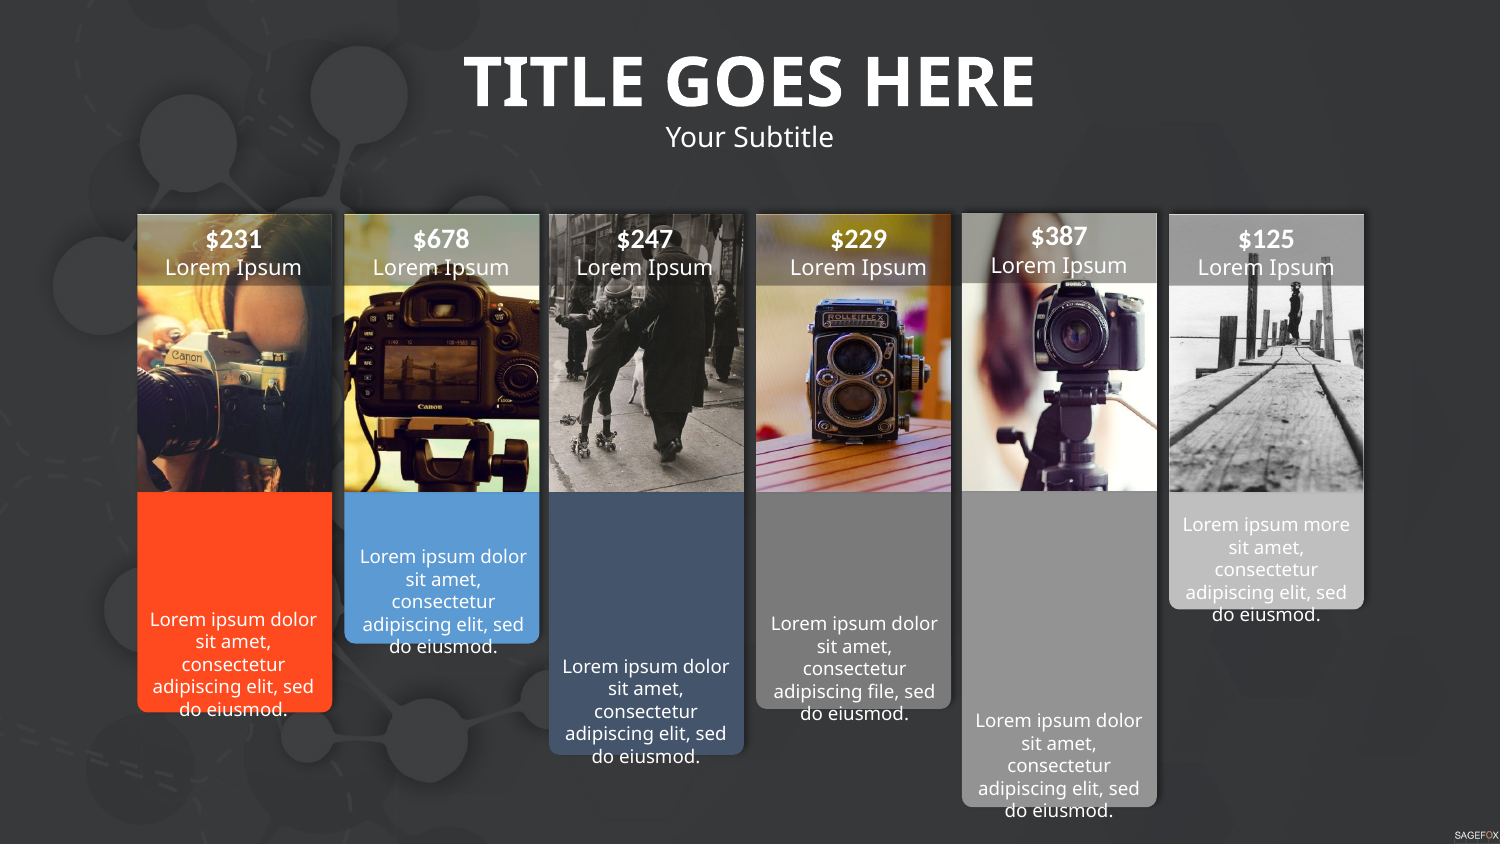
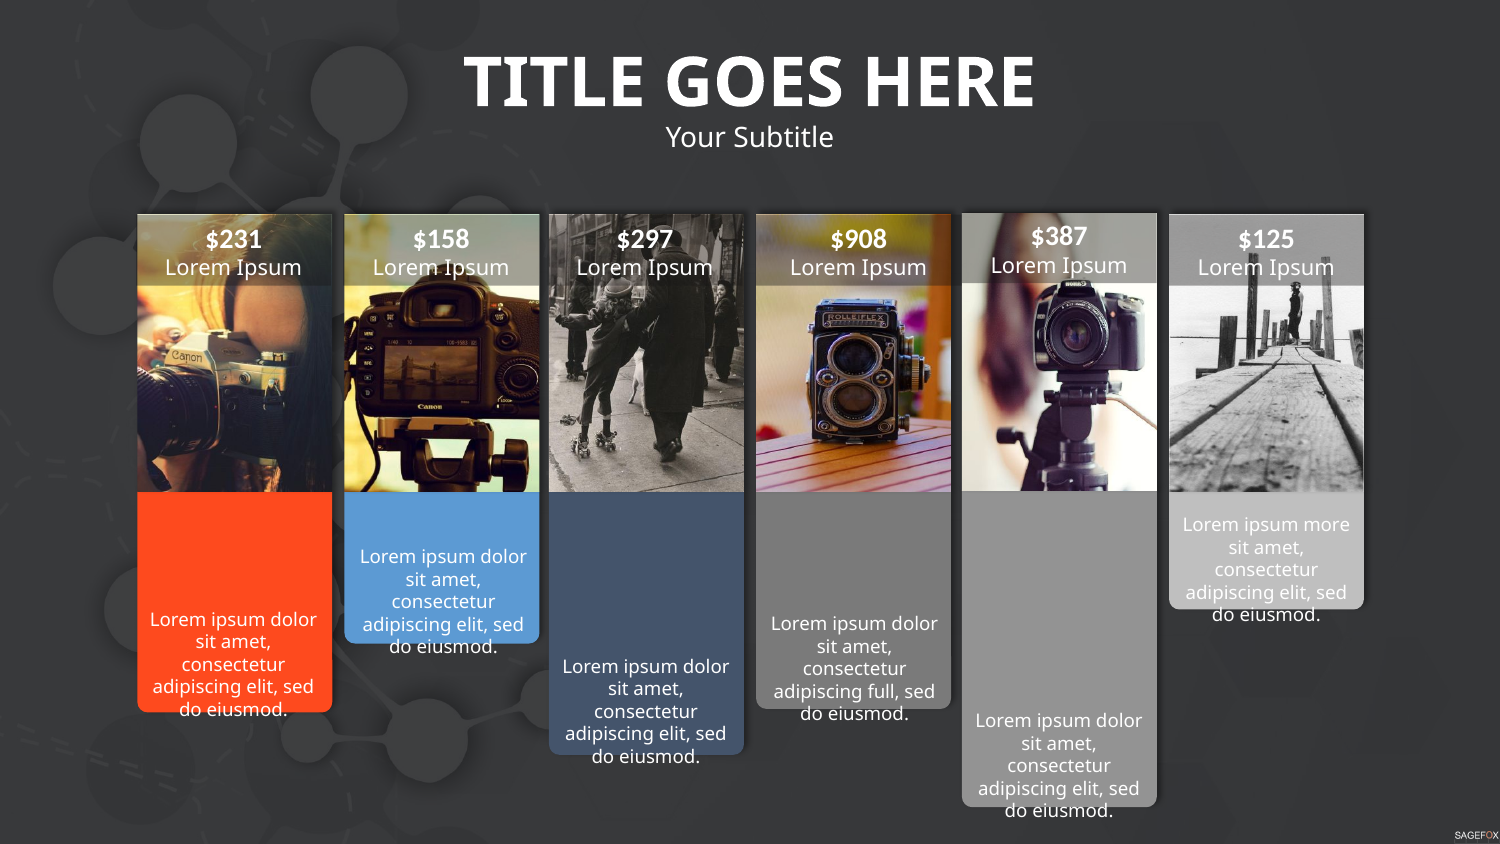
$678: $678 -> $158
$247: $247 -> $297
$229: $229 -> $908
file: file -> full
